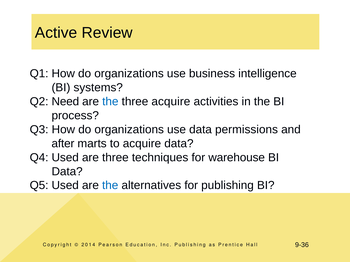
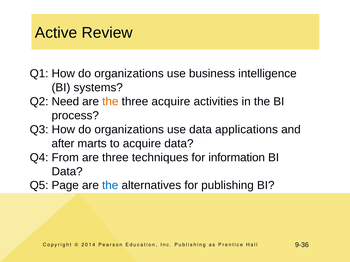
the at (110, 102) colour: blue -> orange
permissions: permissions -> applications
Q4 Used: Used -> From
warehouse: warehouse -> information
Q5 Used: Used -> Page
